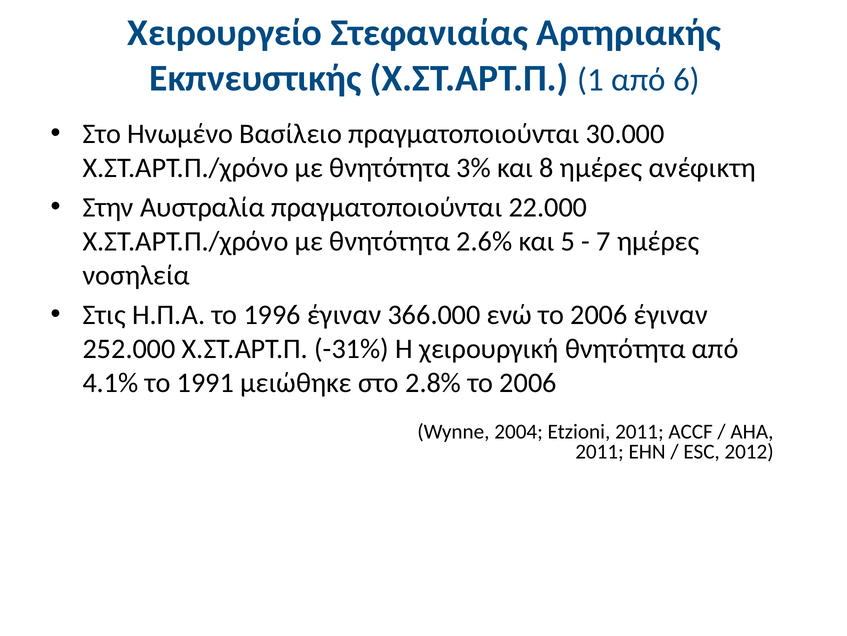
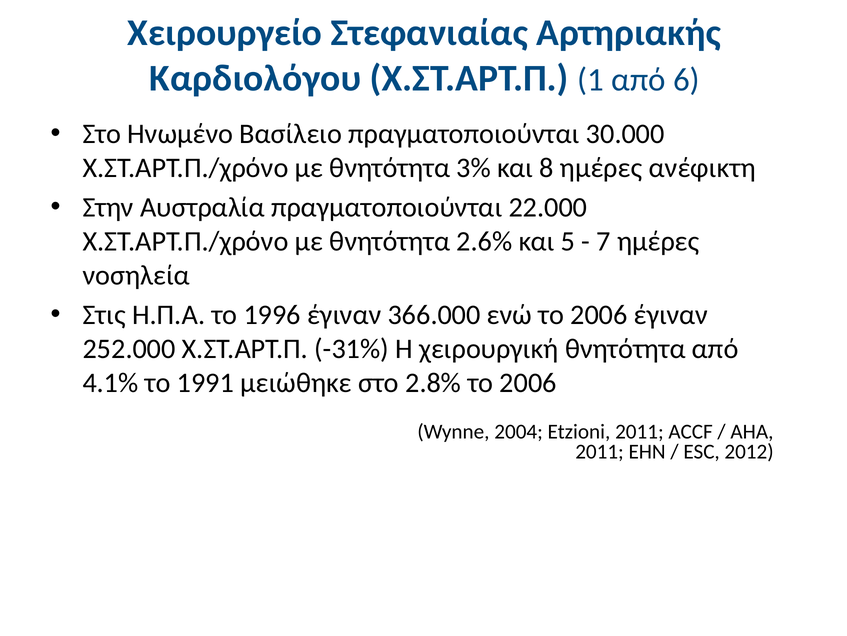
Εκπνευστικής: Εκπνευστικής -> Καρδιολόγου
